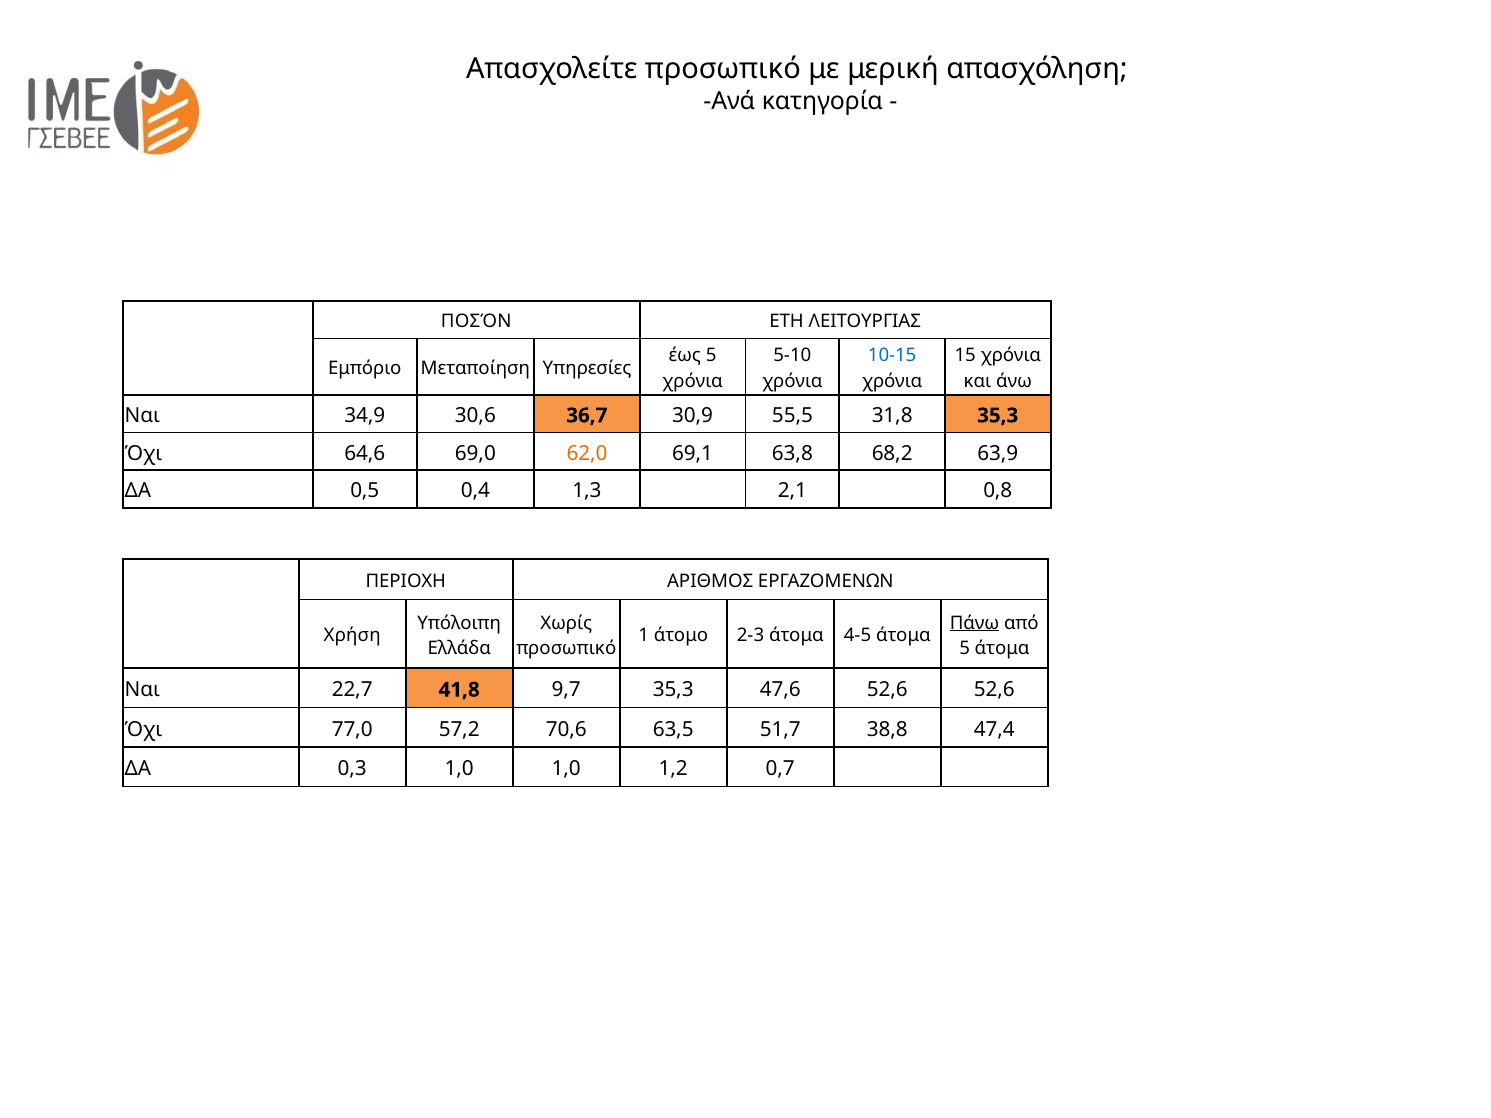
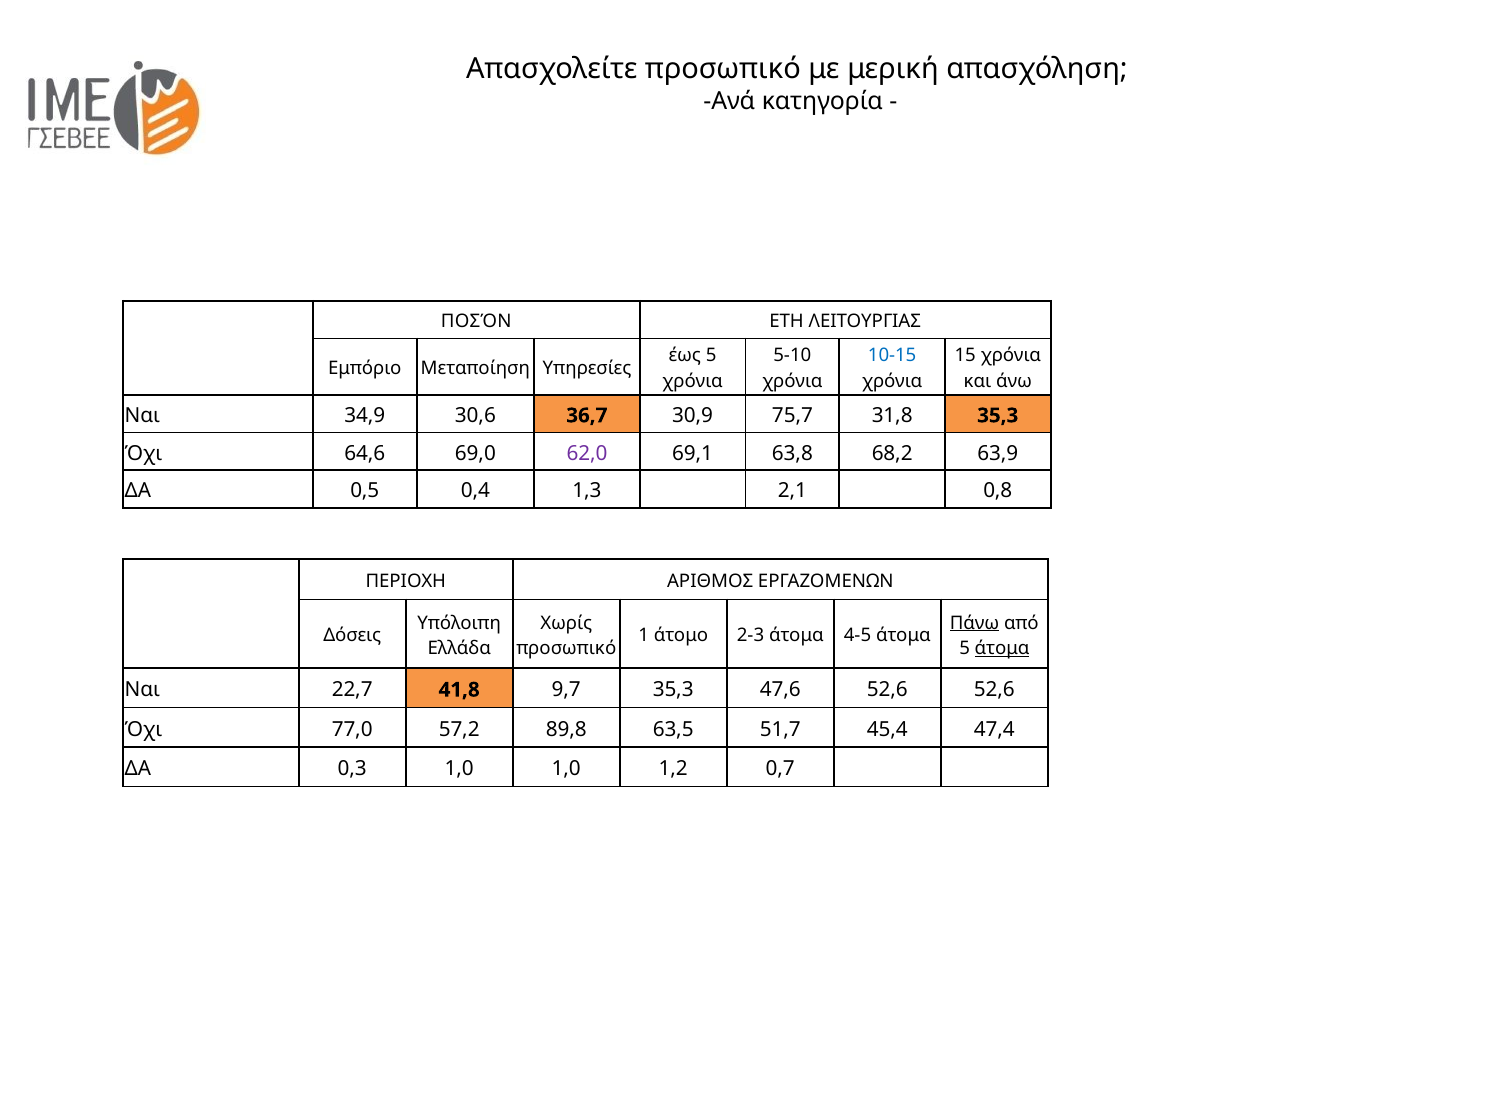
55,5: 55,5 -> 75,7
62,0 colour: orange -> purple
Χρήση: Χρήση -> Δόσεις
άτομα at (1002, 648) underline: none -> present
70,6: 70,6 -> 89,8
38,8: 38,8 -> 45,4
